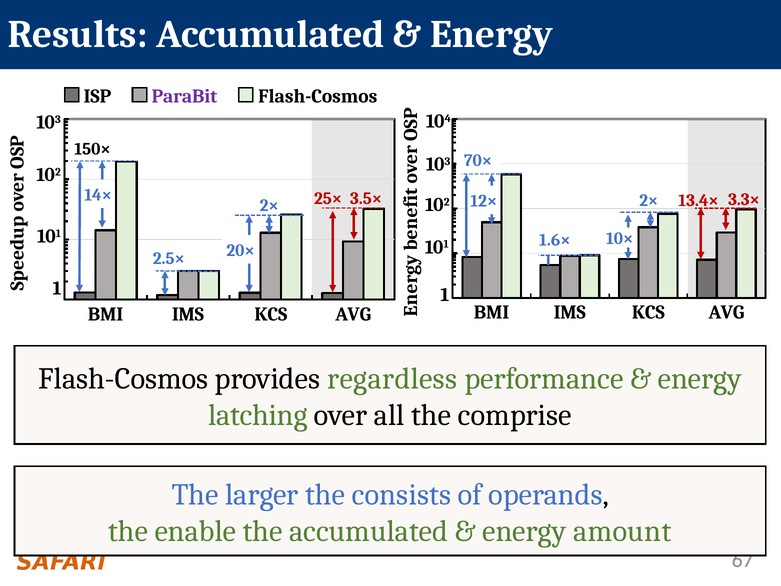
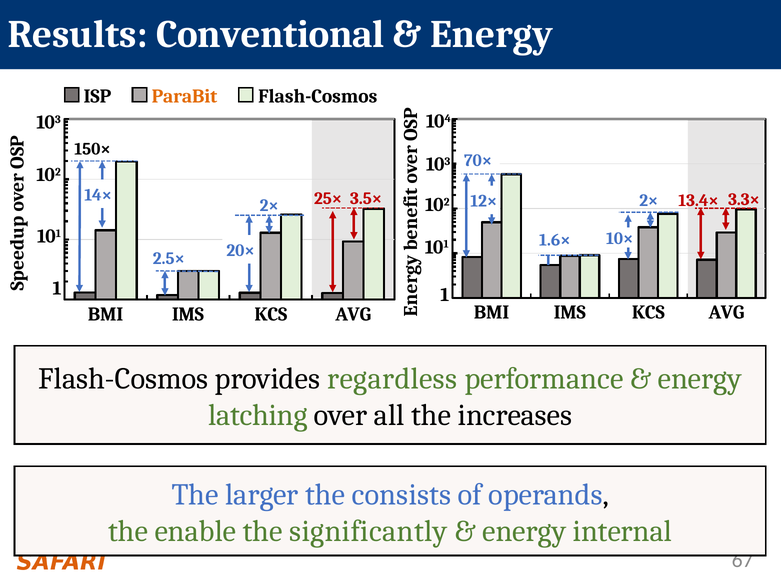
Results Accumulated: Accumulated -> Conventional
ParaBit colour: purple -> orange
comprise: comprise -> increases
the accumulated: accumulated -> significantly
amount: amount -> internal
